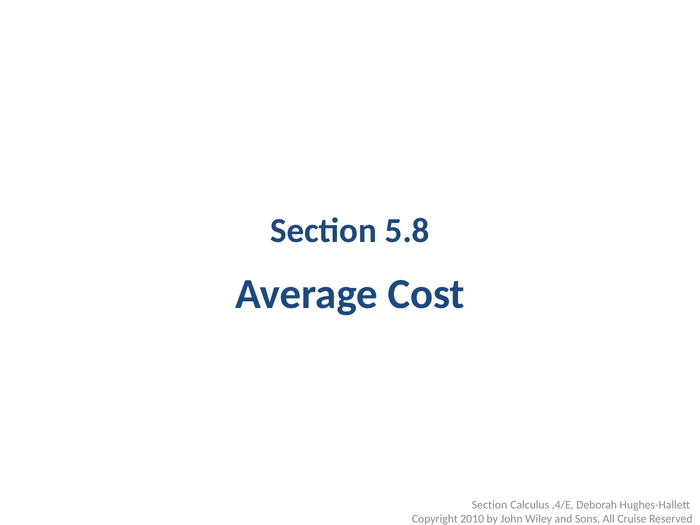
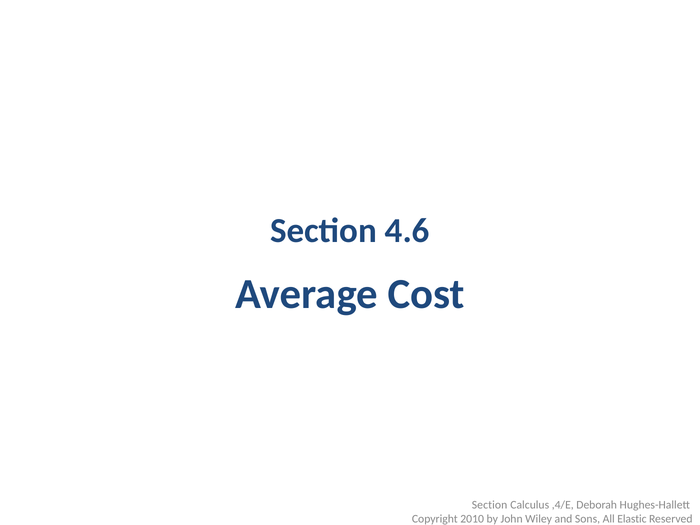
5.8: 5.8 -> 4.6
Cruise: Cruise -> Elastic
